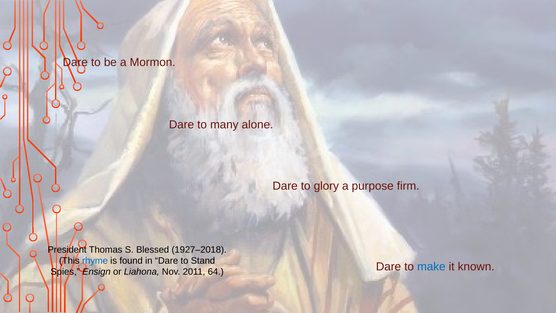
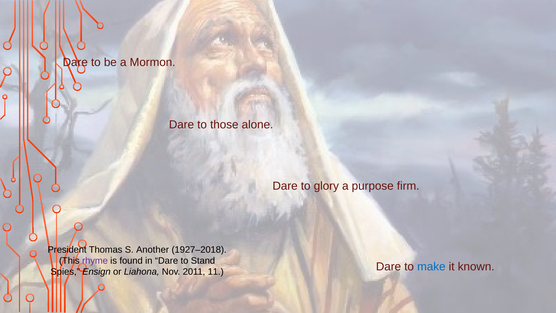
many: many -> those
Blessed: Blessed -> Another
rhyme colour: blue -> purple
64: 64 -> 11
